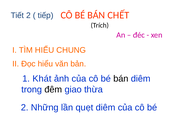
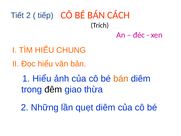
CHẾT: CHẾT -> CÁCH
1 Khát: Khát -> Hiểu
bán at (121, 79) colour: black -> orange
